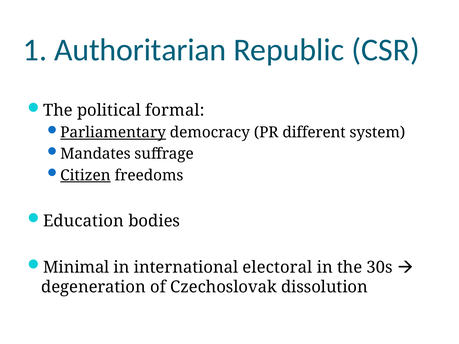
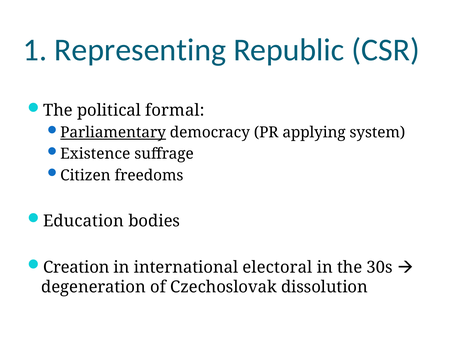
Authoritarian: Authoritarian -> Representing
different: different -> applying
Mandates: Mandates -> Existence
Citizen underline: present -> none
Minimal: Minimal -> Creation
